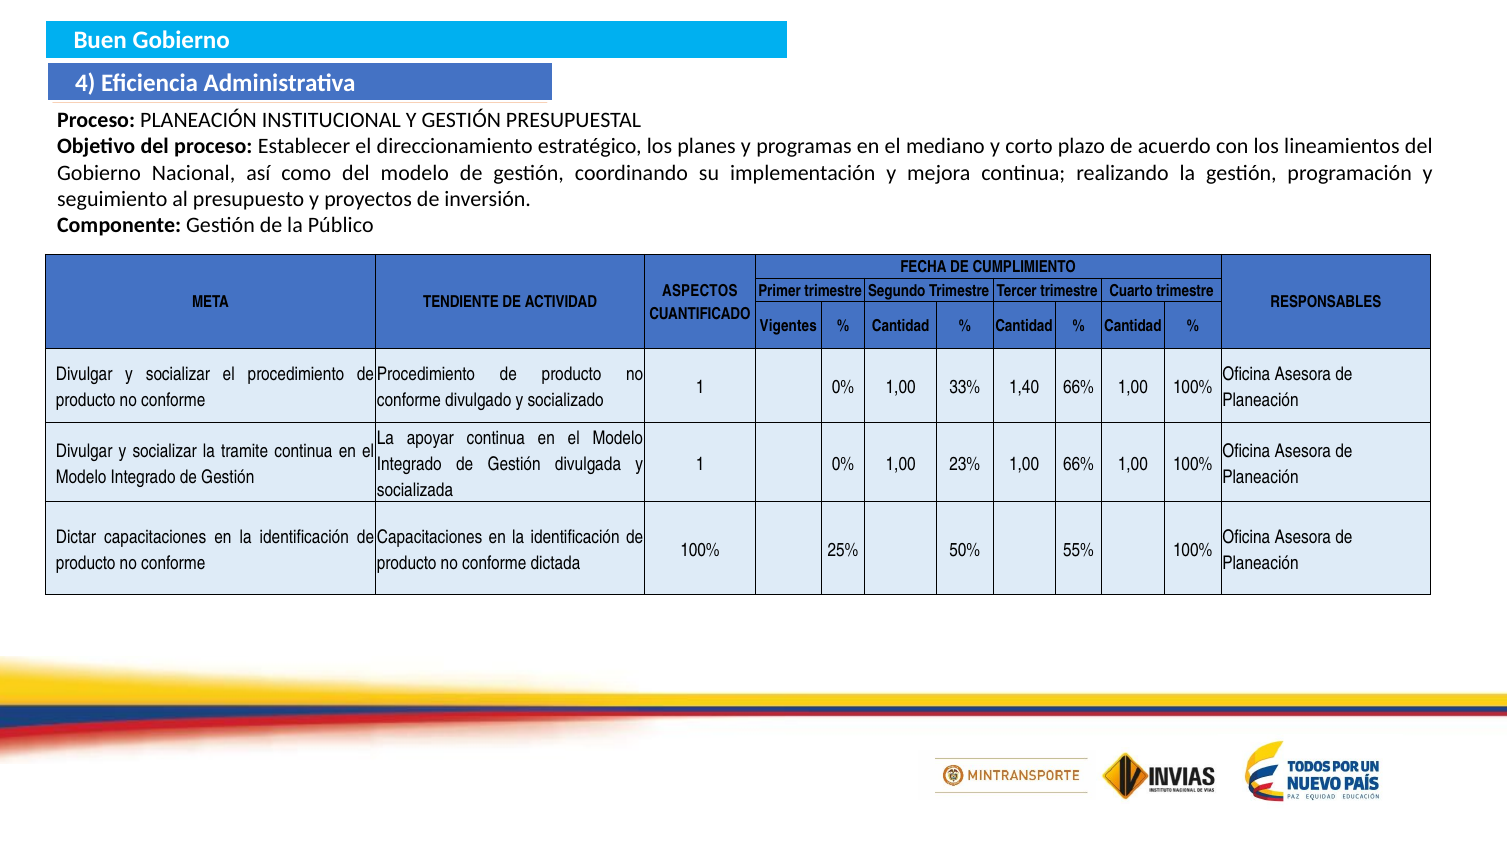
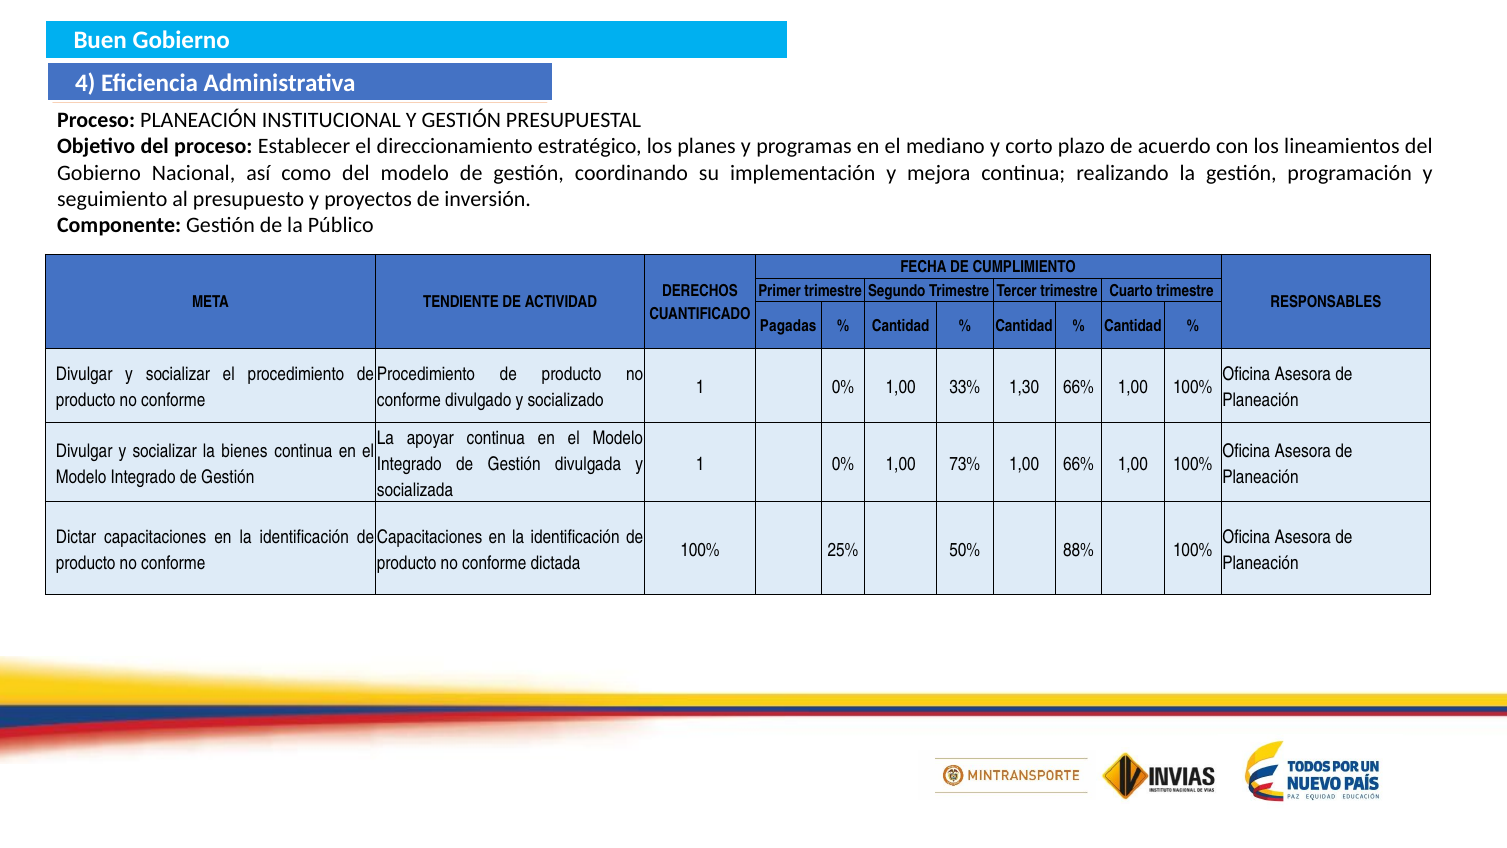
ASPECTOS: ASPECTOS -> DERECHOS
Vigentes: Vigentes -> Pagadas
1,40: 1,40 -> 1,30
tramite: tramite -> bienes
23%: 23% -> 73%
55%: 55% -> 88%
